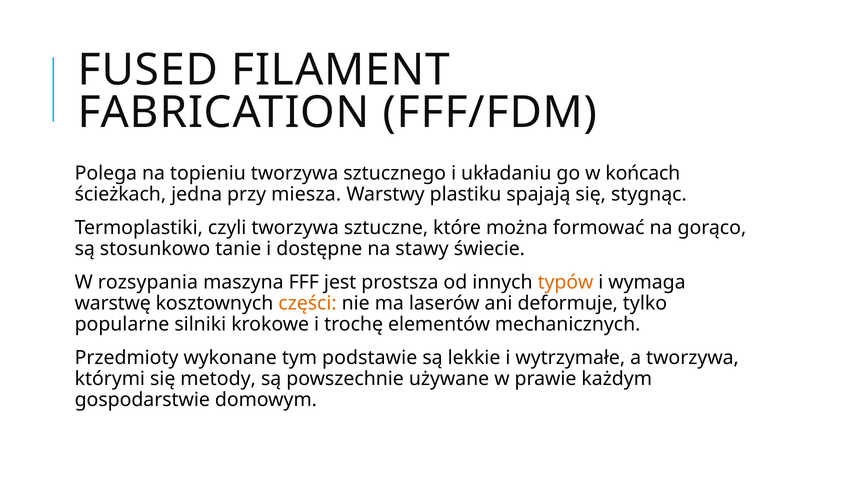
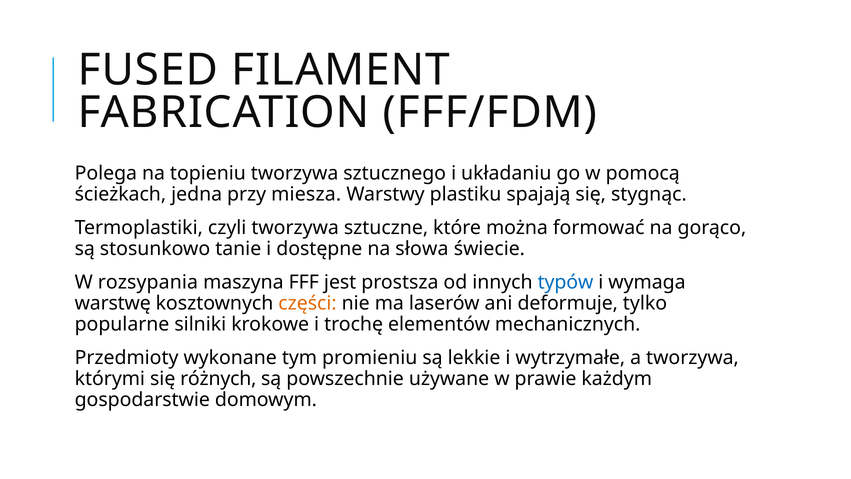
końcach: końcach -> pomocą
stawy: stawy -> słowa
typów colour: orange -> blue
podstawie: podstawie -> promieniu
metody: metody -> różnych
